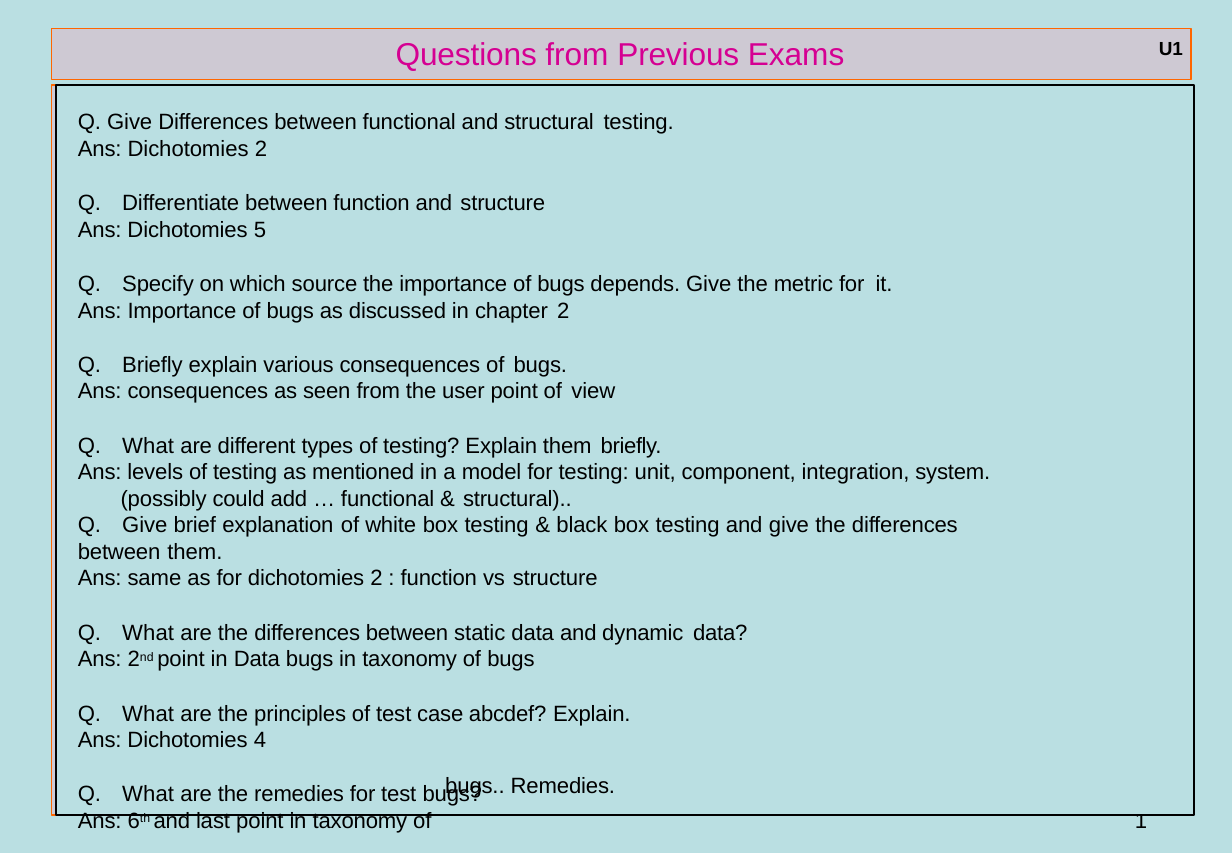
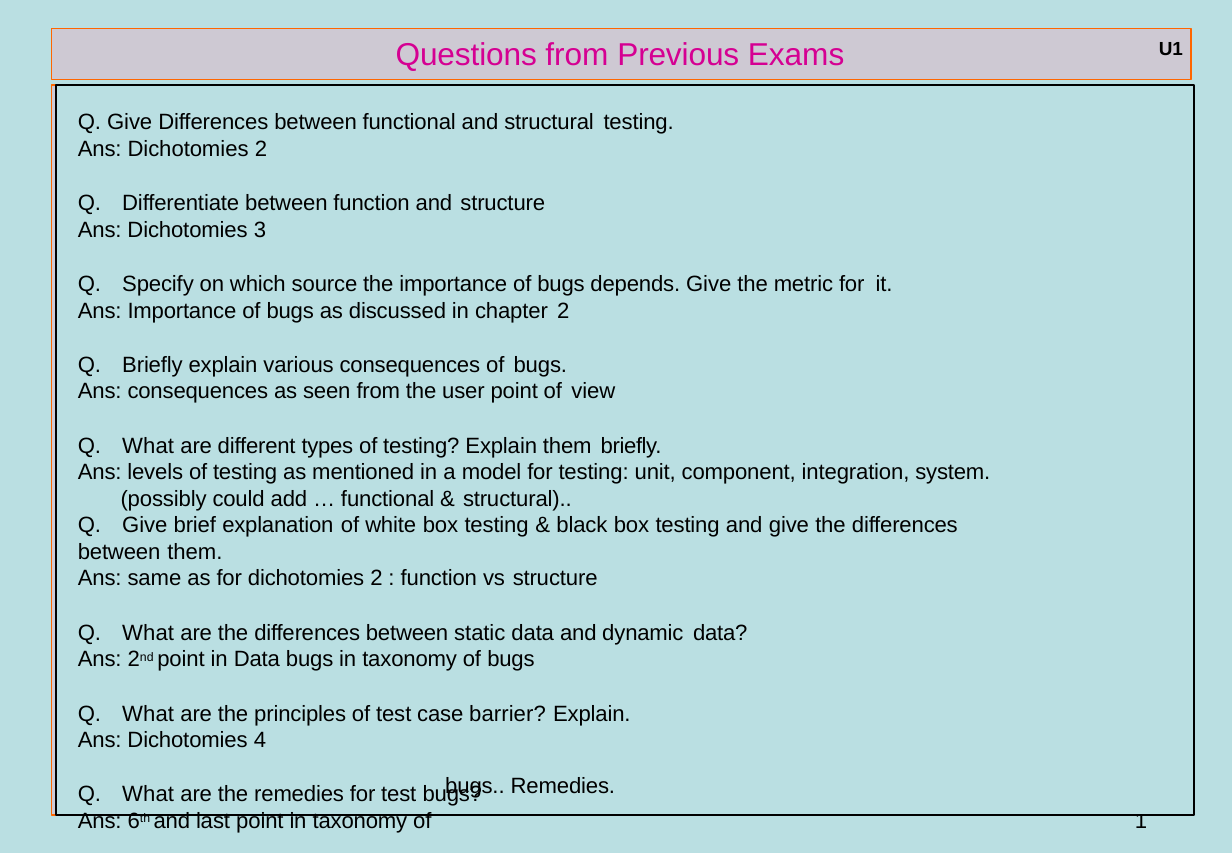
5: 5 -> 3
abcdef: abcdef -> barrier
